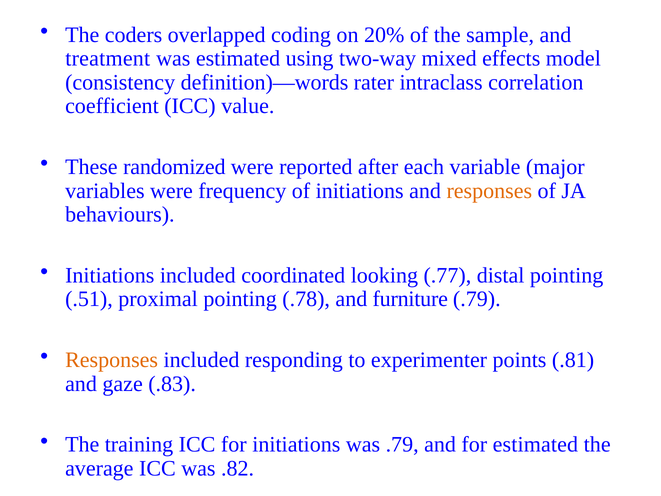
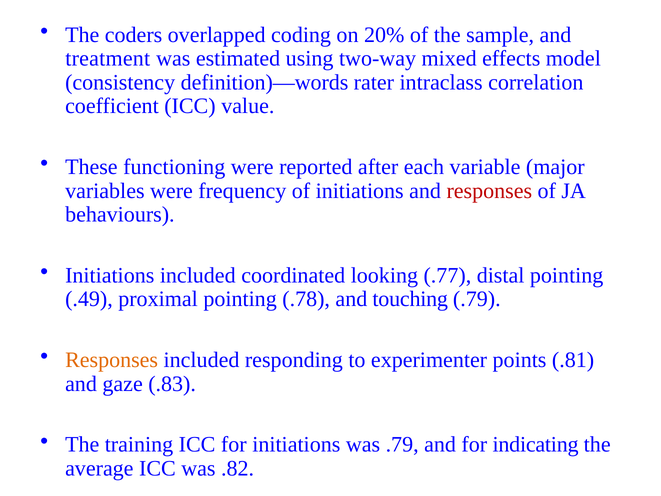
randomized: randomized -> functioning
responses at (489, 191) colour: orange -> red
.51: .51 -> .49
furniture: furniture -> touching
for estimated: estimated -> indicating
